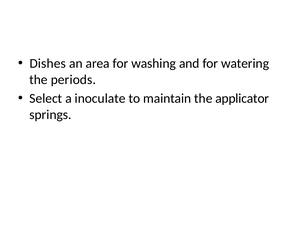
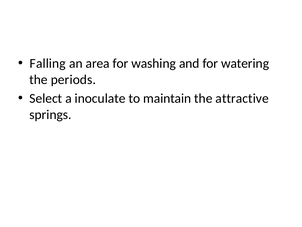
Dishes: Dishes -> Falling
applicator: applicator -> attractive
